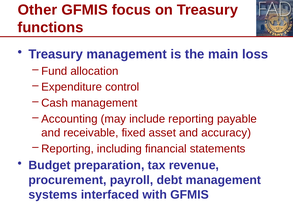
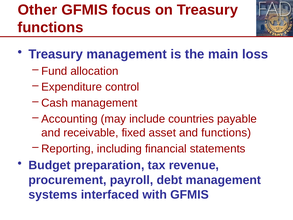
include reporting: reporting -> countries
and accuracy: accuracy -> functions
